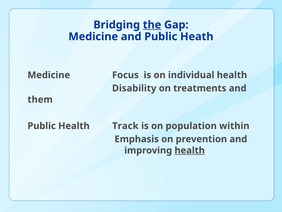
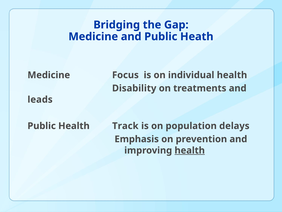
the underline: present -> none
them: them -> leads
within: within -> delays
